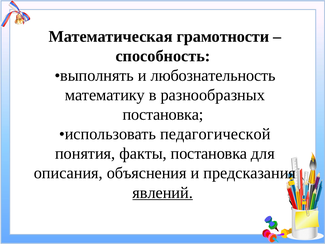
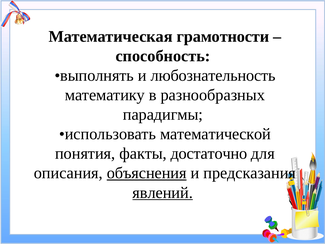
постановка at (163, 114): постановка -> парадигмы
педагогической: педагогической -> математической
факты постановка: постановка -> достаточно
объяснения underline: none -> present
